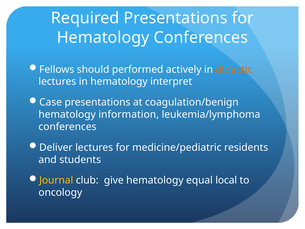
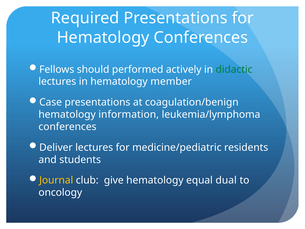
didactic colour: orange -> green
interpret: interpret -> member
local: local -> dual
